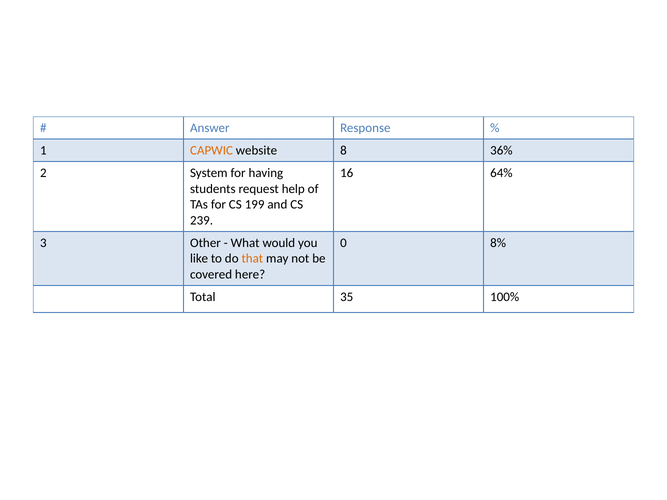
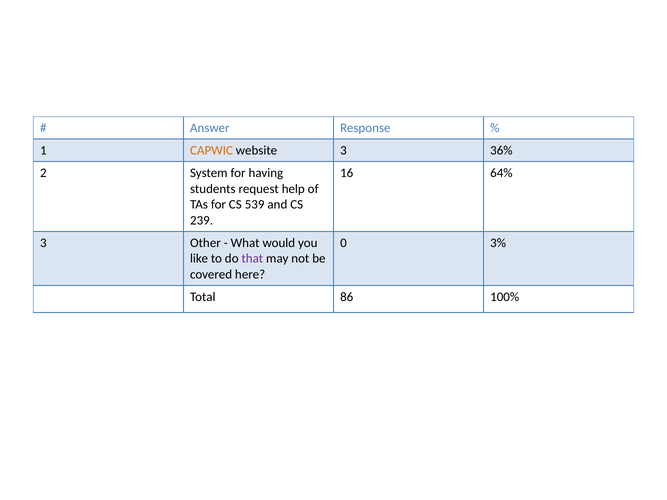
website 8: 8 -> 3
199: 199 -> 539
8%: 8% -> 3%
that colour: orange -> purple
35: 35 -> 86
